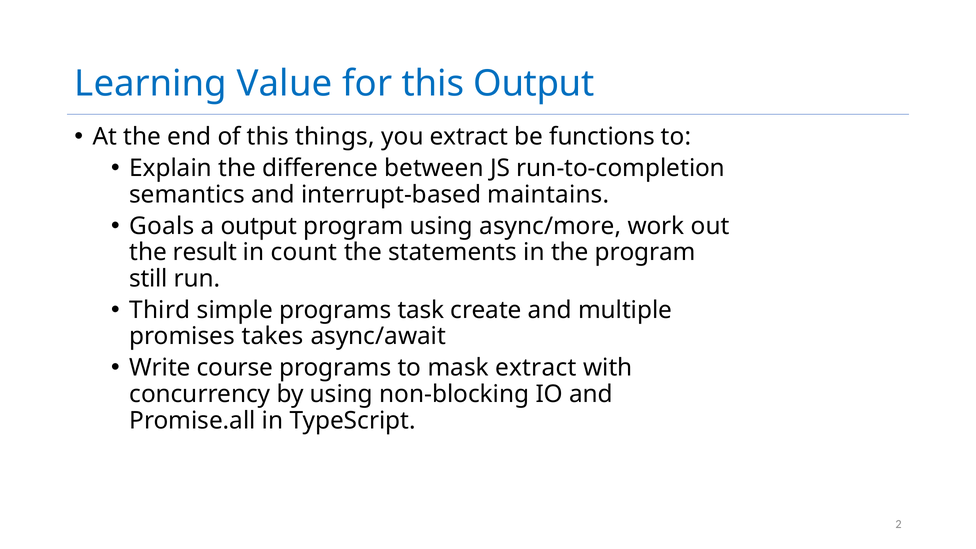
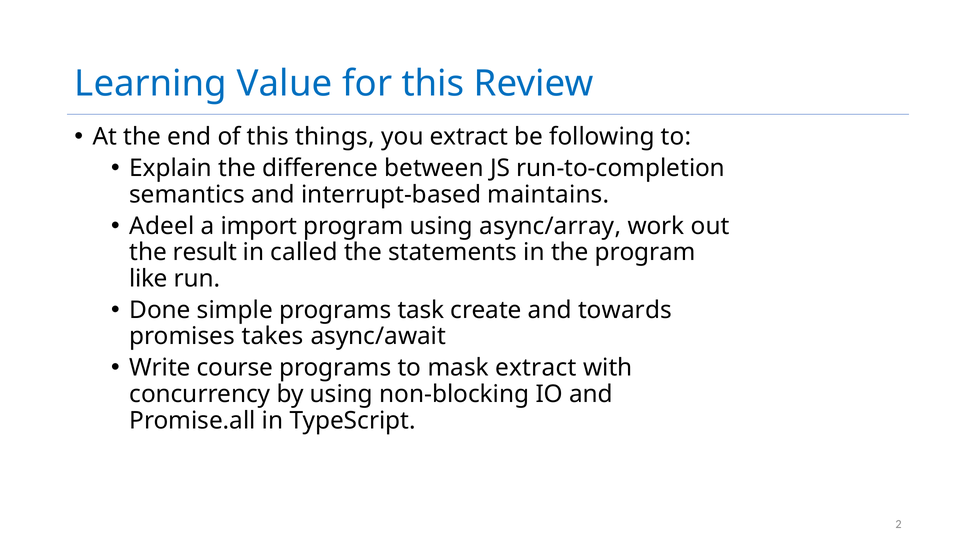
this Output: Output -> Review
functions: functions -> following
Goals: Goals -> Adeel
a output: output -> import
async/more: async/more -> async/array
count: count -> called
still: still -> like
Third: Third -> Done
multiple: multiple -> towards
